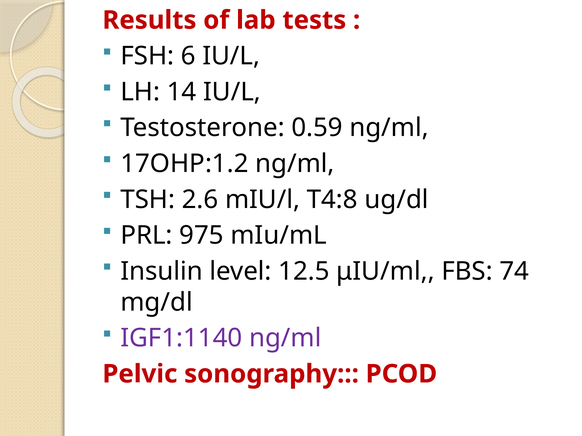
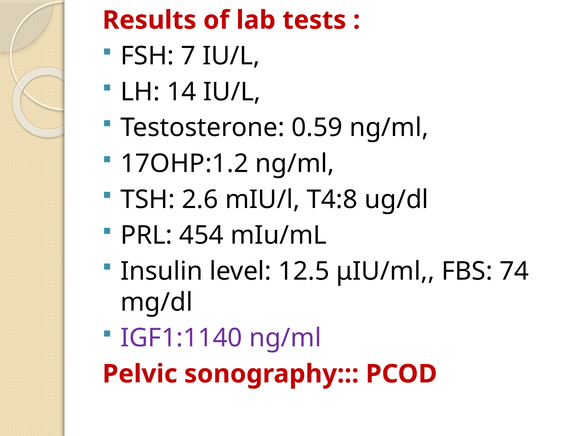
6: 6 -> 7
975: 975 -> 454
